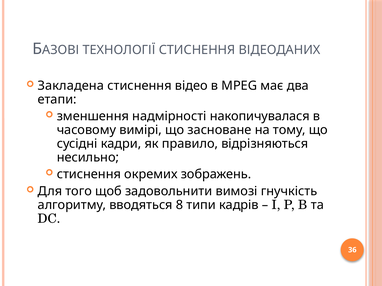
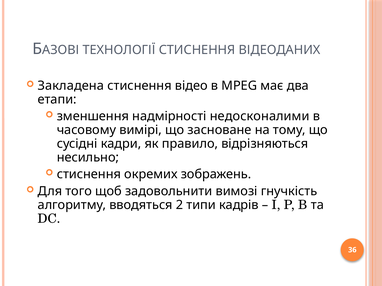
накопичувалася: накопичувалася -> недосконалими
8: 8 -> 2
